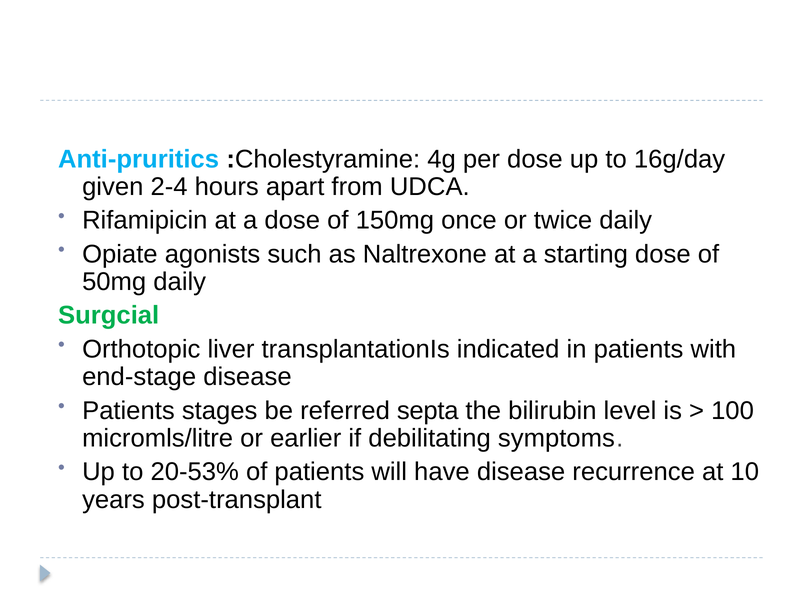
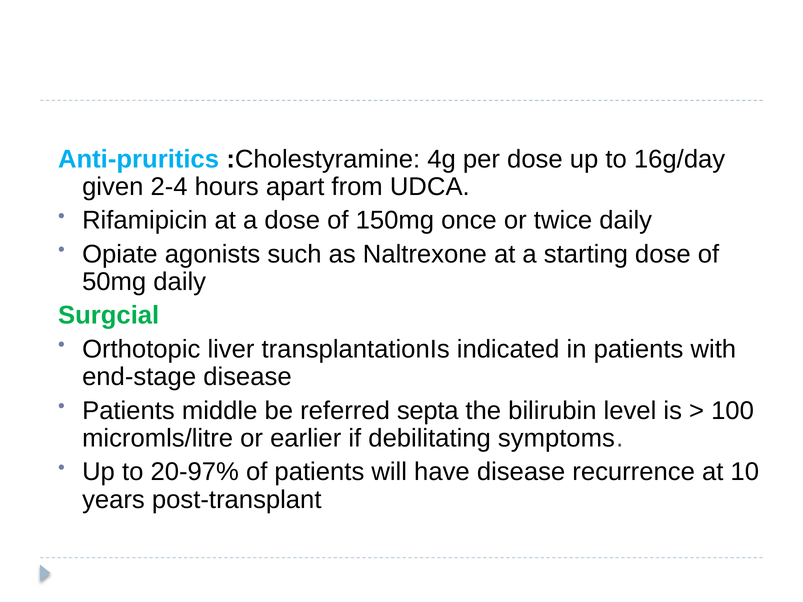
stages: stages -> middle
20-53%: 20-53% -> 20-97%
